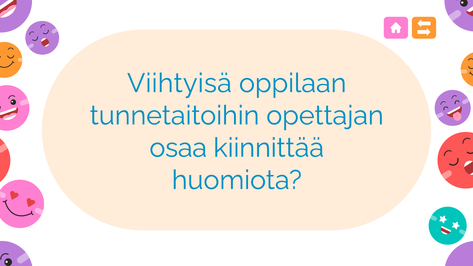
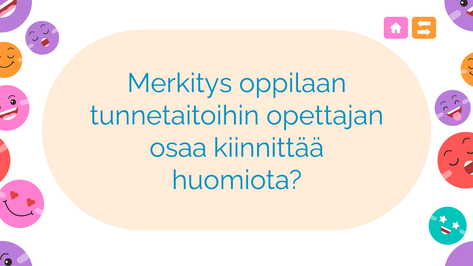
Viihtyisä: Viihtyisä -> Merkitys
